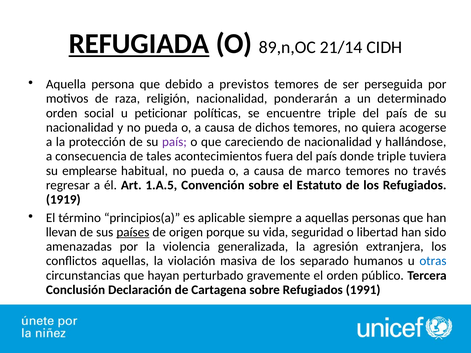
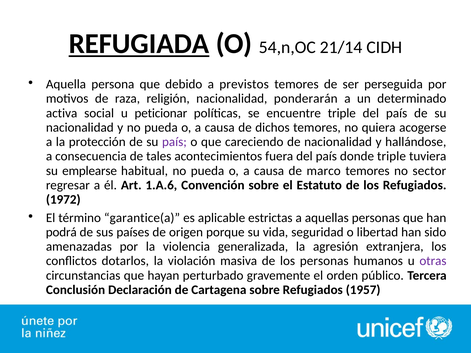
89,n,OC: 89,n,OC -> 54,n,OC
orden at (62, 113): orden -> activa
través: través -> sector
1.A.5: 1.A.5 -> 1.A.6
1919: 1919 -> 1972
principios(a: principios(a -> garantice(a
siempre: siempre -> estrictas
llevan: llevan -> podrá
países underline: present -> none
conflictos aquellas: aquellas -> dotarlos
los separado: separado -> personas
otras colour: blue -> purple
1991: 1991 -> 1957
